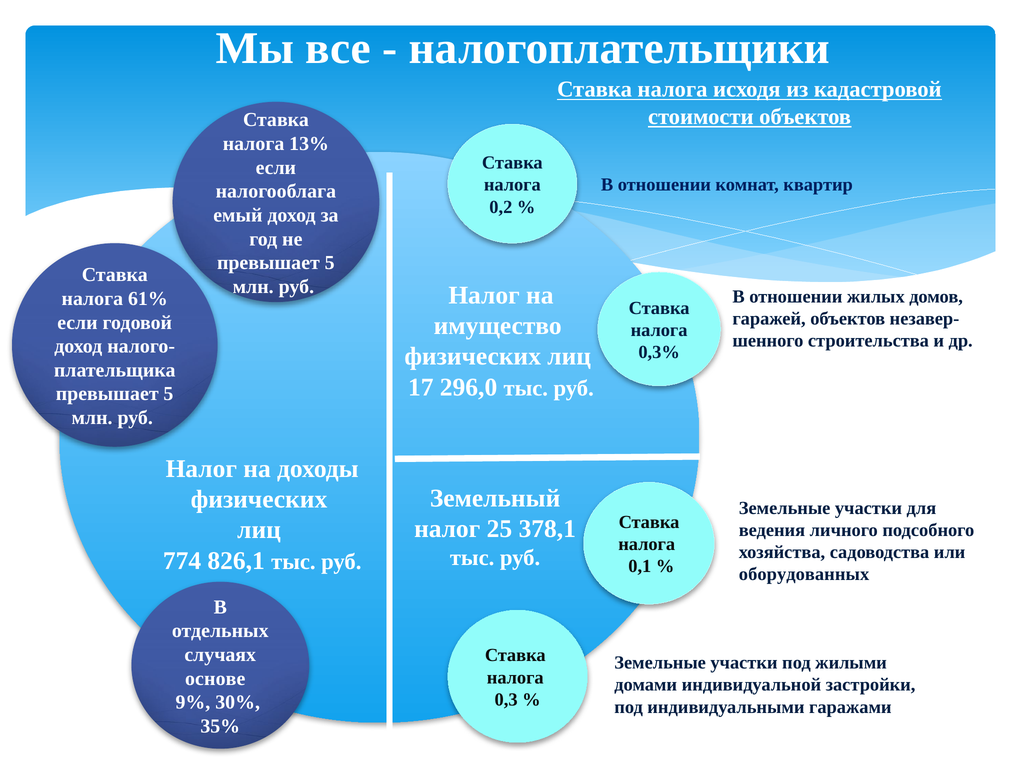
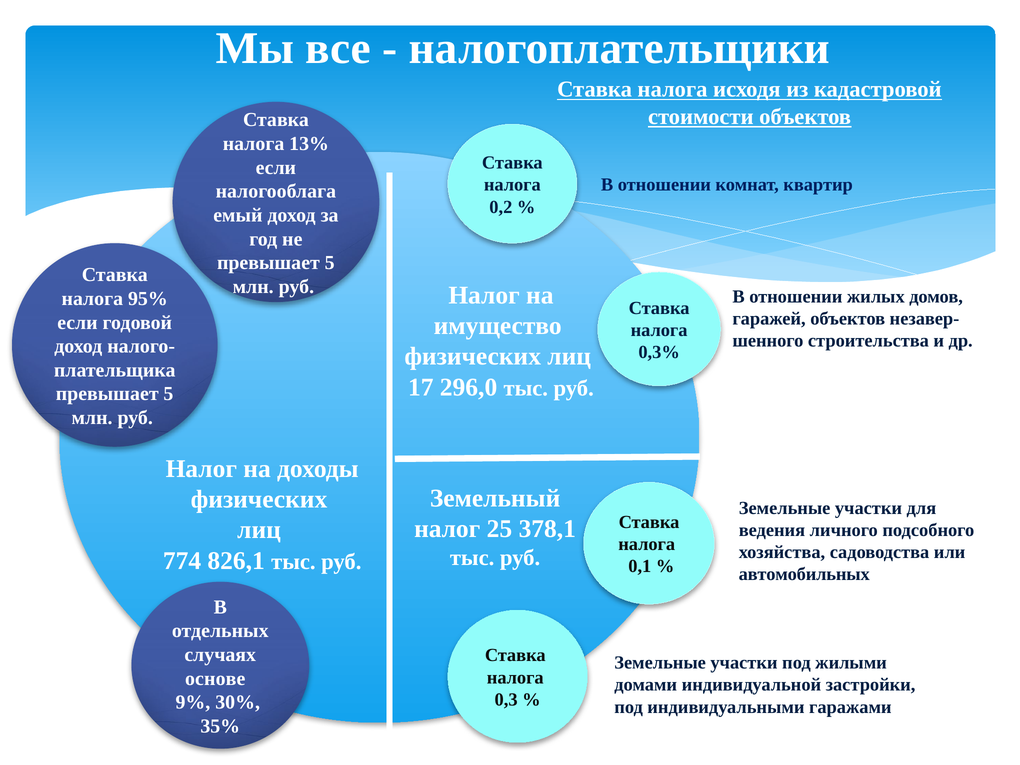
61%: 61% -> 95%
оборудованных: оборудованных -> автомобильных
